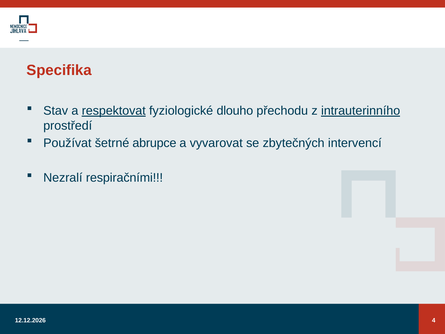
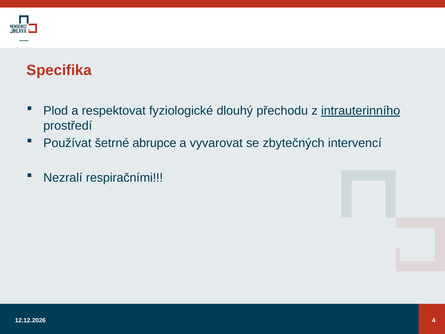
Stav: Stav -> Plod
respektovat underline: present -> none
dlouho: dlouho -> dlouhý
